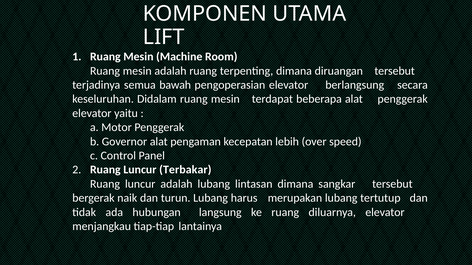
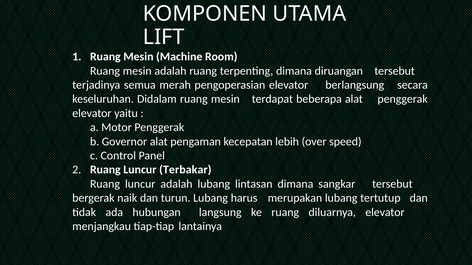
bawah: bawah -> merah
